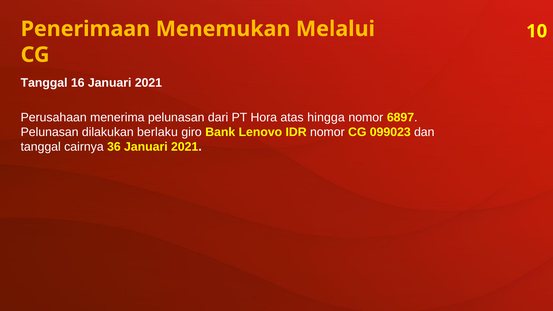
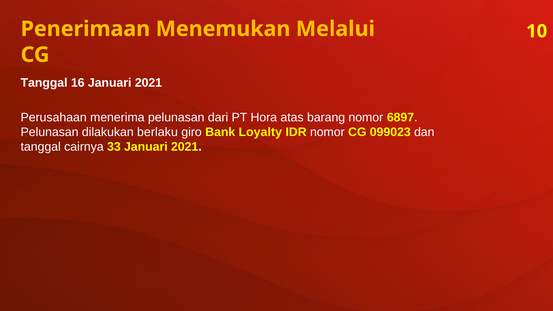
hingga: hingga -> barang
Lenovo: Lenovo -> Loyalty
36: 36 -> 33
